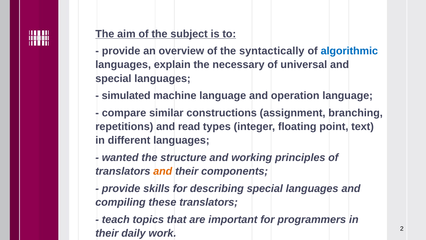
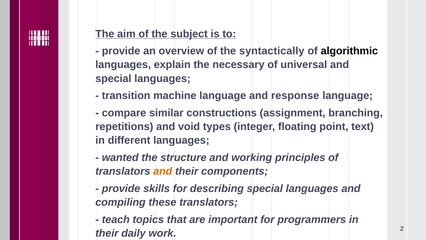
algorithmic colour: blue -> black
simulated: simulated -> transition
operation: operation -> response
read: read -> void
